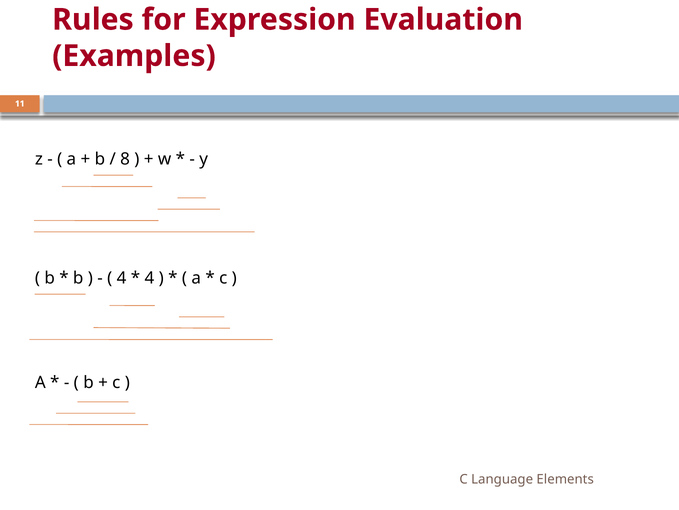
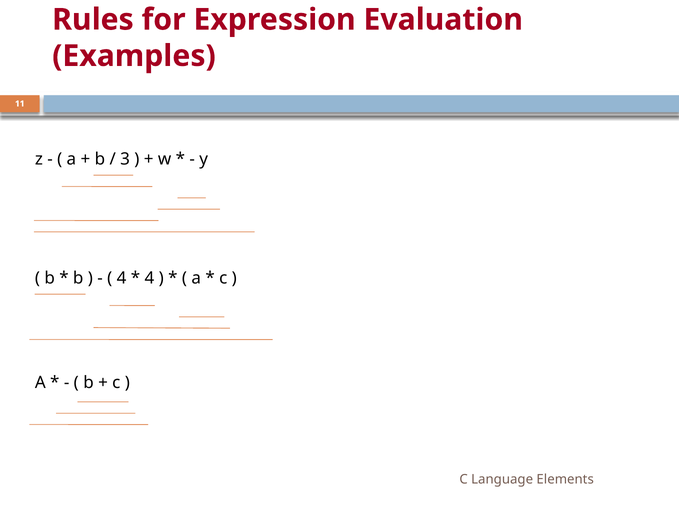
8: 8 -> 3
